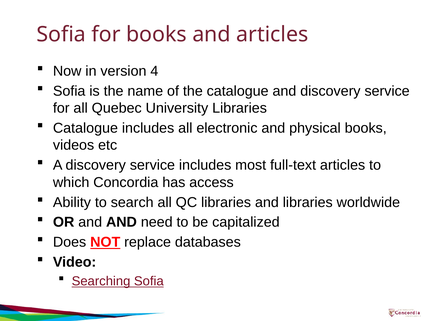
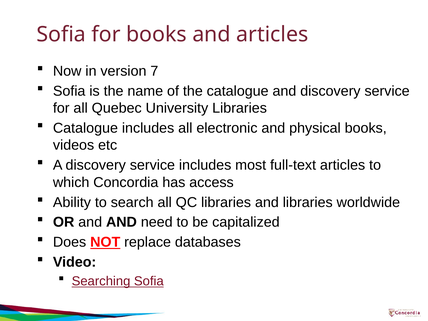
4: 4 -> 7
